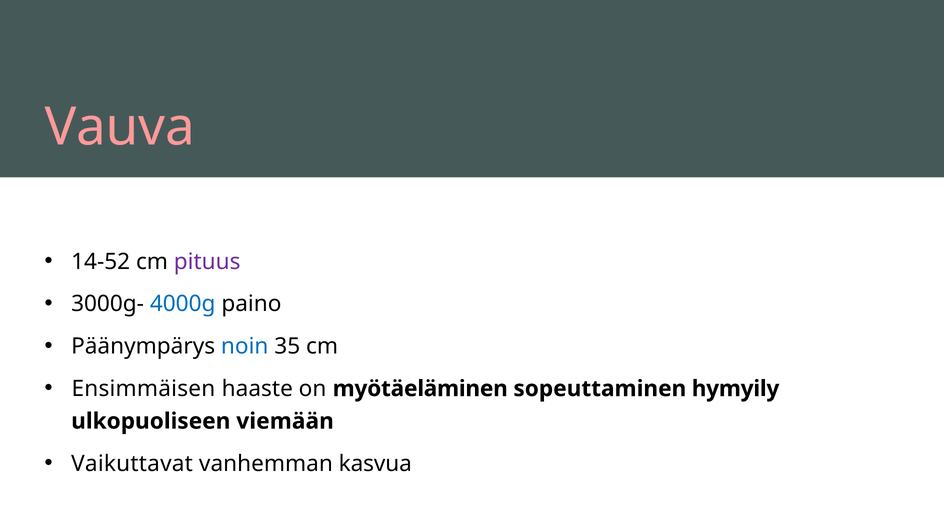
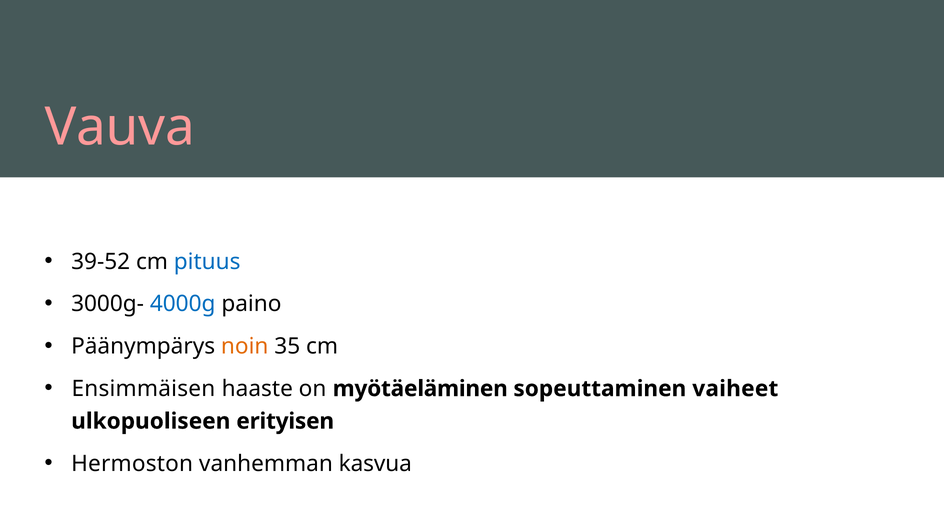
14-52: 14-52 -> 39-52
pituus colour: purple -> blue
noin colour: blue -> orange
hymyily: hymyily -> vaiheet
viemään: viemään -> erityisen
Vaikuttavat: Vaikuttavat -> Hermoston
